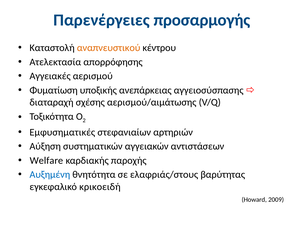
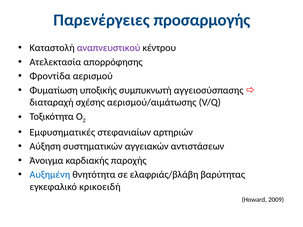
αναπνευστικού colour: orange -> purple
Αγγειακές: Αγγειακές -> Φροντίδα
ανεπάρκειας: ανεπάρκειας -> συμπυκνωτή
Welfare: Welfare -> Άνοιγμα
ελαφριάς/στους: ελαφριάς/στους -> ελαφριάς/βλάβη
